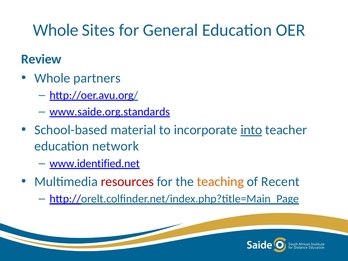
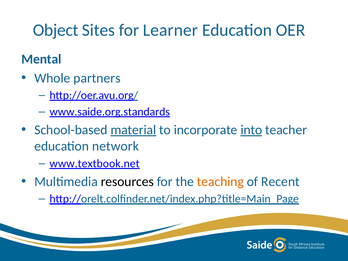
Whole at (56, 30): Whole -> Object
General: General -> Learner
Review: Review -> Mental
material underline: none -> present
www.identified.net: www.identified.net -> www.textbook.net
resources colour: red -> black
